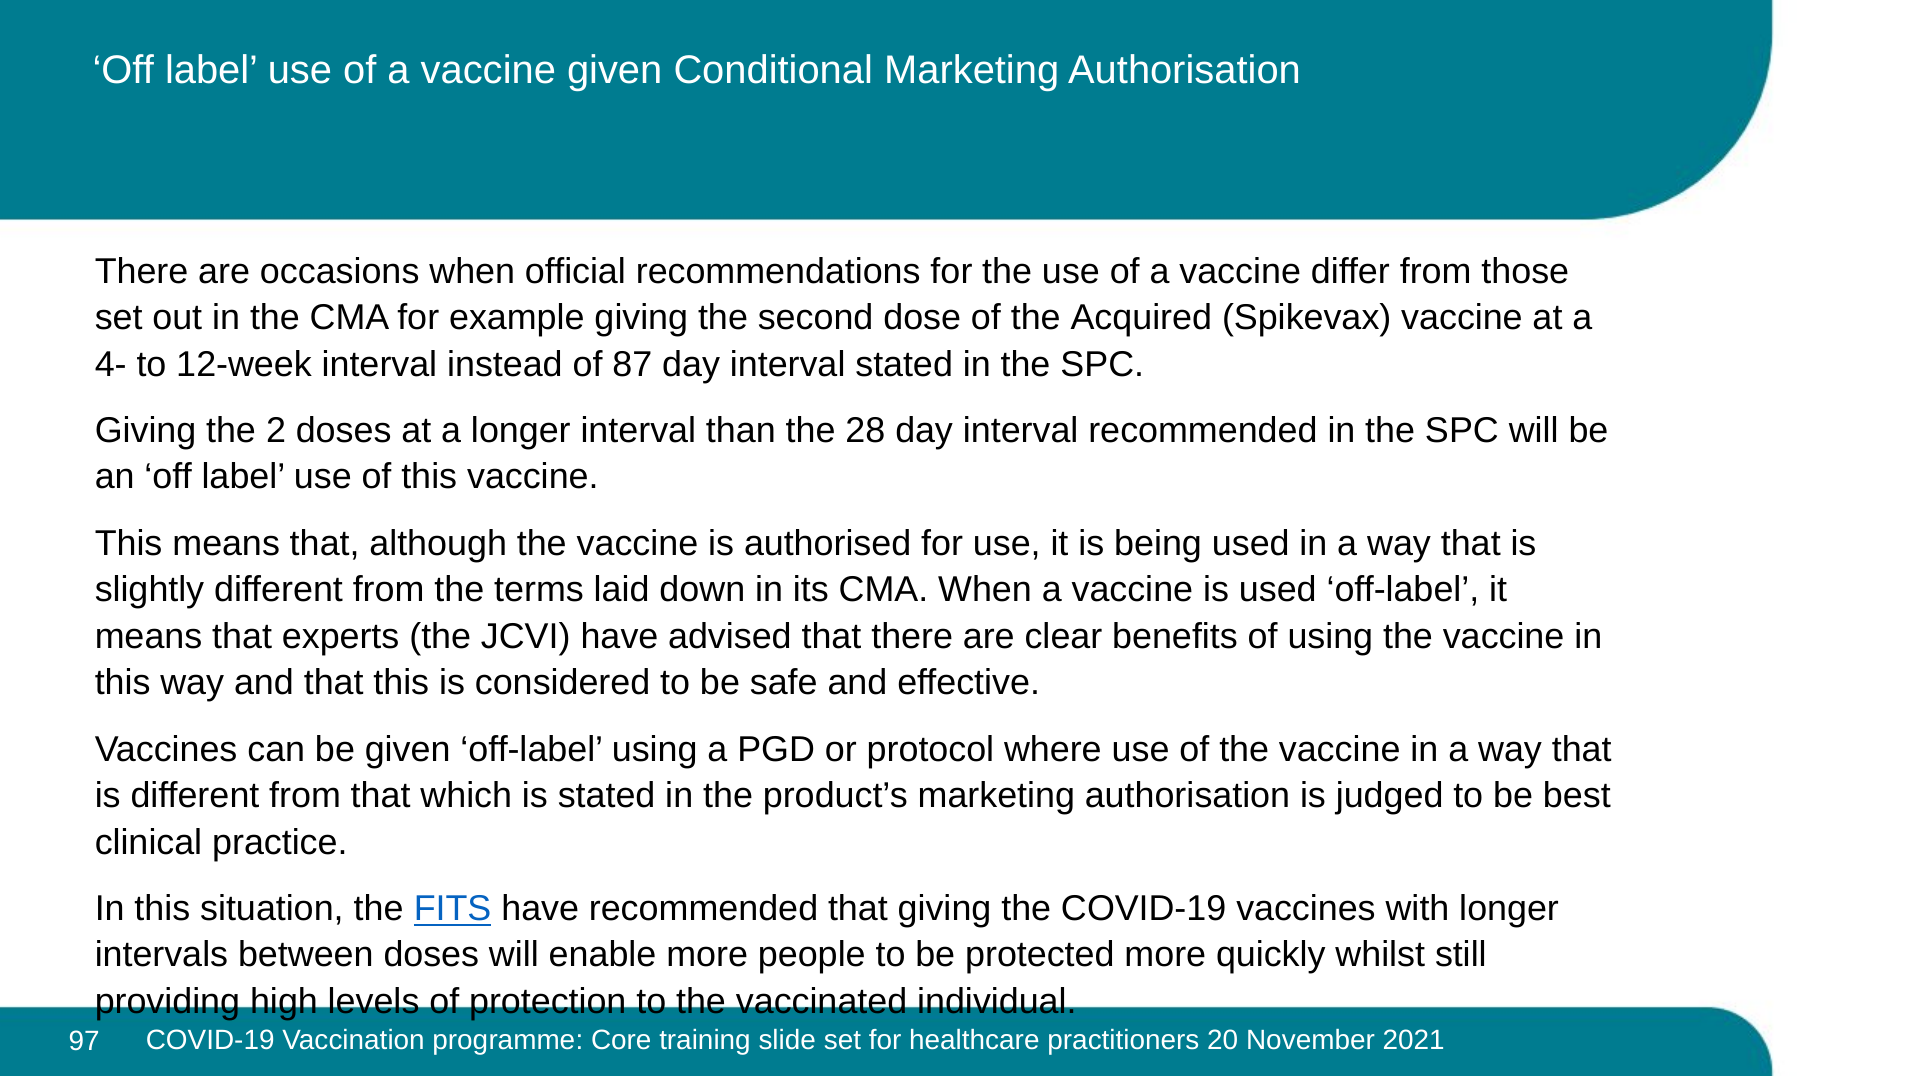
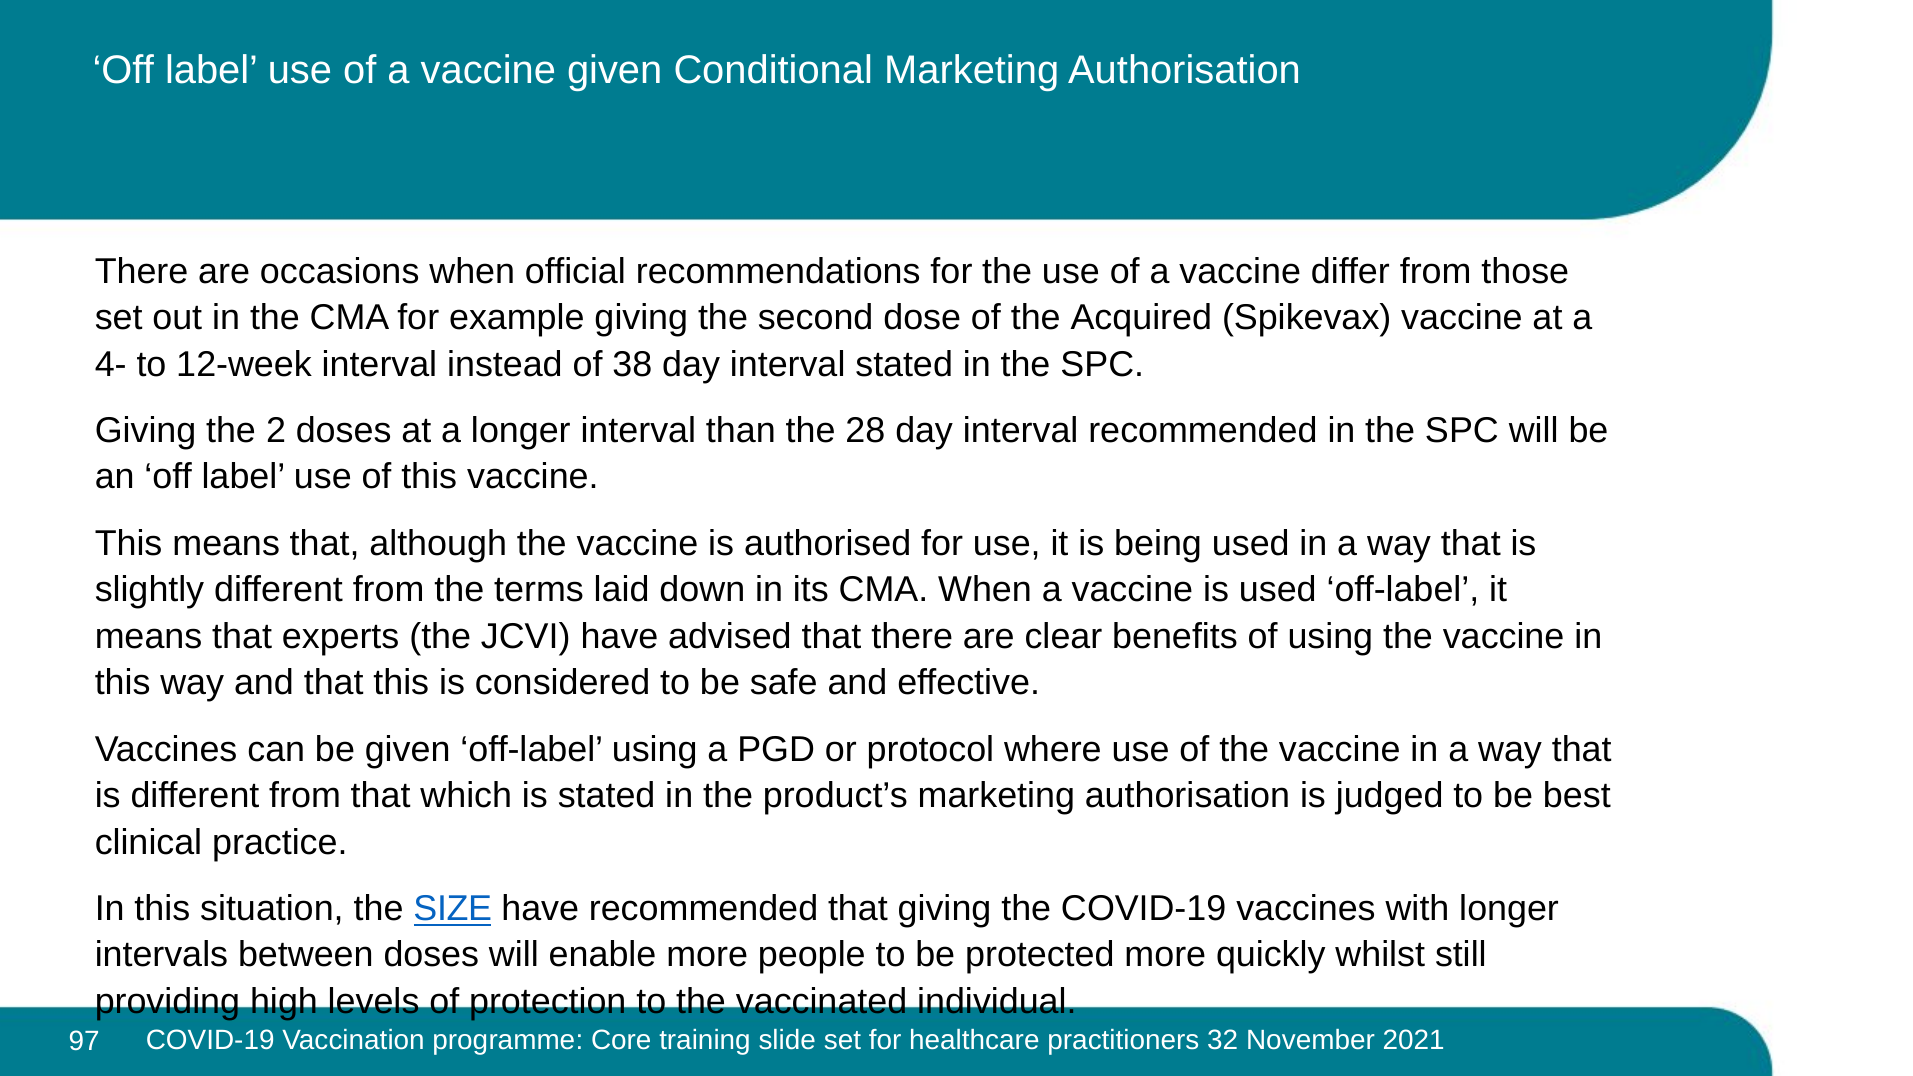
87: 87 -> 38
FITS: FITS -> SIZE
20: 20 -> 32
